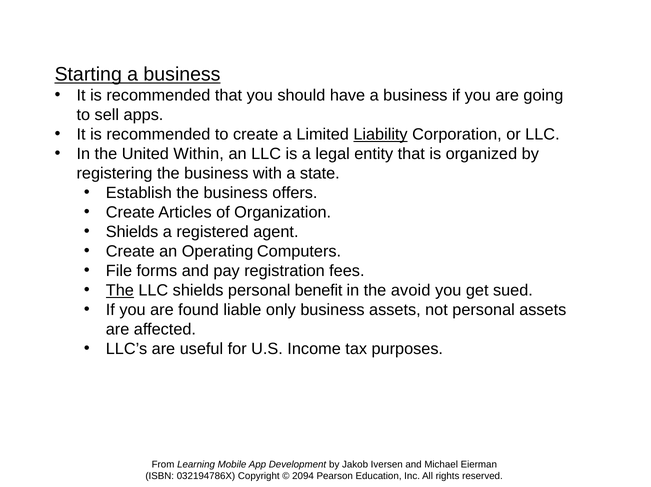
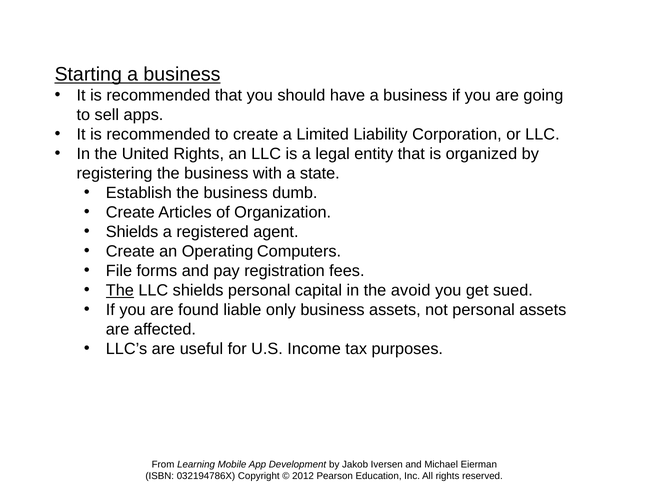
Liability underline: present -> none
United Within: Within -> Rights
offers: offers -> dumb
benefit: benefit -> capital
2094: 2094 -> 2012
